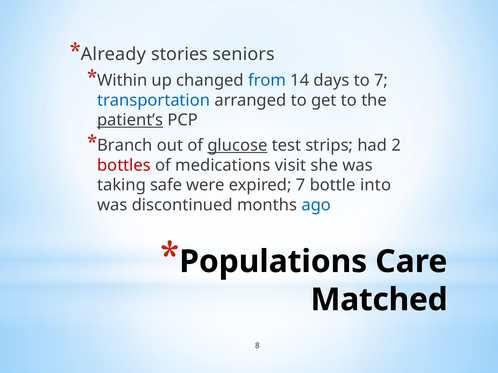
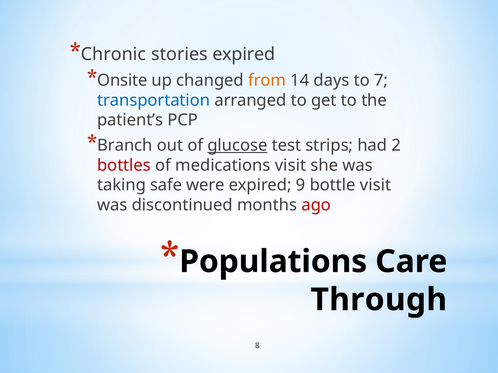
Already: Already -> Chronic
stories seniors: seniors -> expired
Within: Within -> Onsite
from colour: blue -> orange
patient’s underline: present -> none
expired 7: 7 -> 9
bottle into: into -> visit
ago colour: blue -> red
Matched: Matched -> Through
